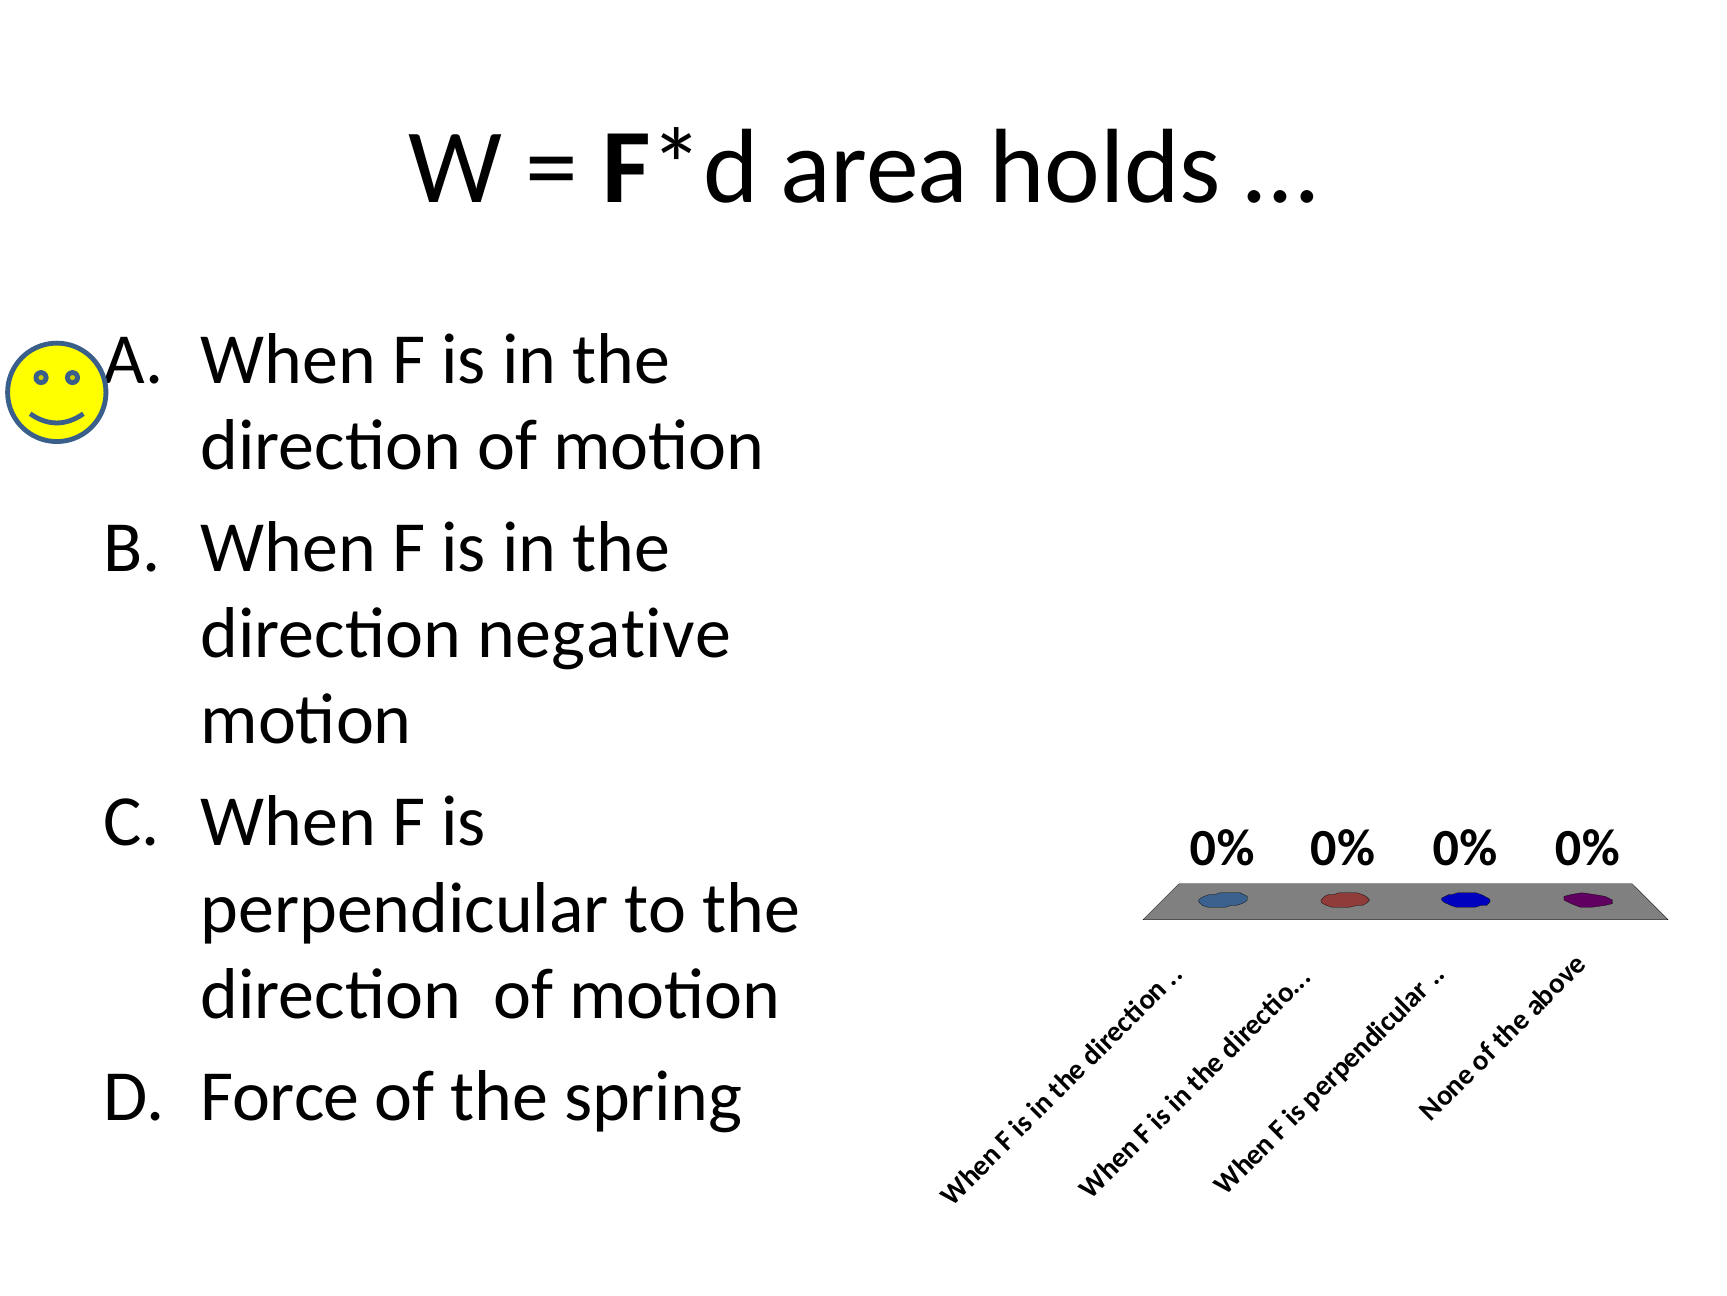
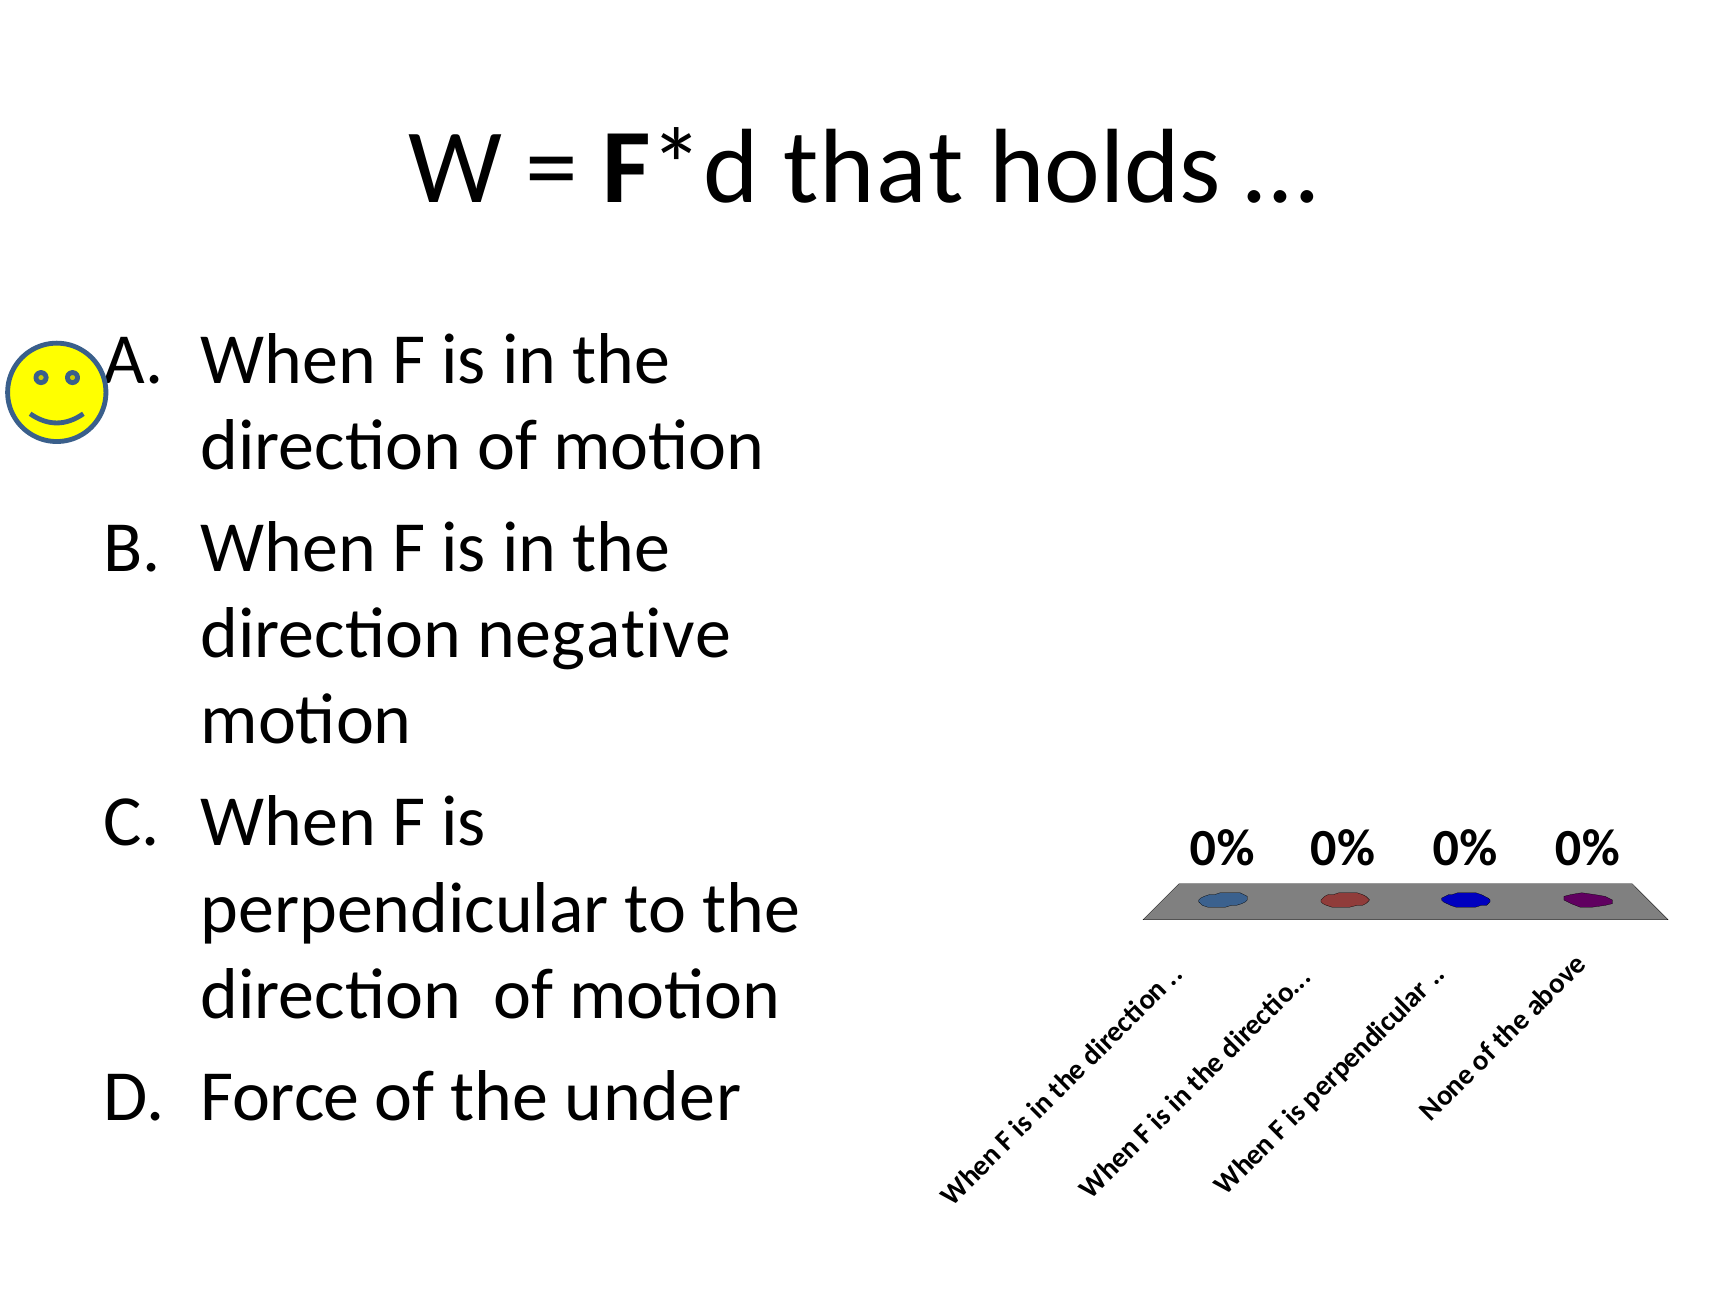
area: area -> that
spring: spring -> under
